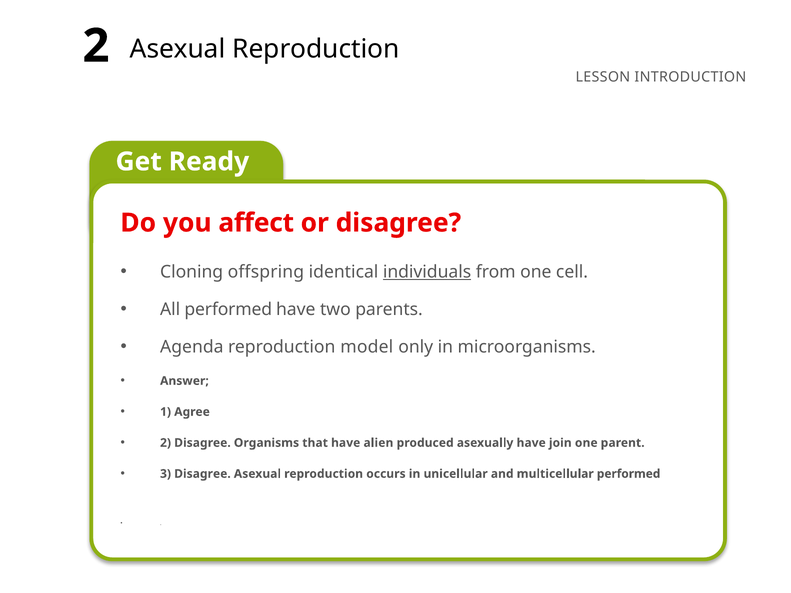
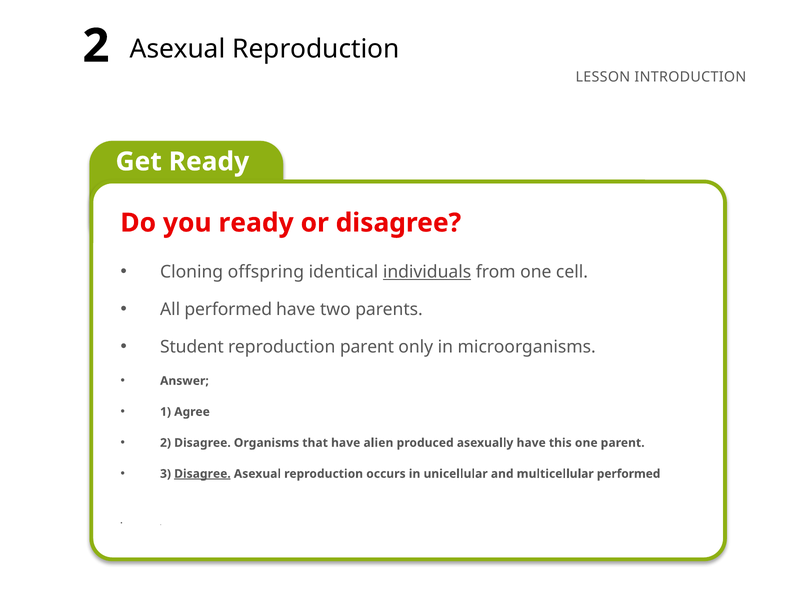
you affect: affect -> ready
Agenda: Agenda -> Student
reproduction model: model -> parent
join: join -> this
Disagree at (202, 474) underline: none -> present
